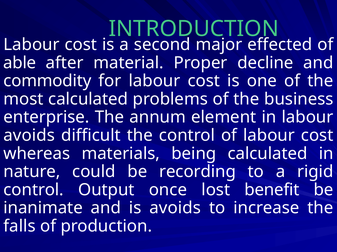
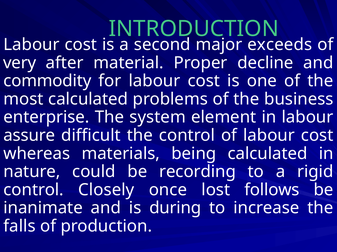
effected: effected -> exceeds
able: able -> very
annum: annum -> system
avoids at (29, 136): avoids -> assure
Output: Output -> Closely
benefit: benefit -> follows
is avoids: avoids -> during
